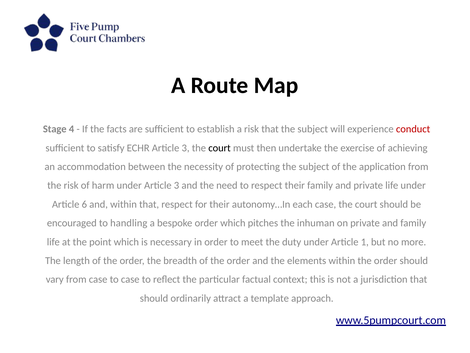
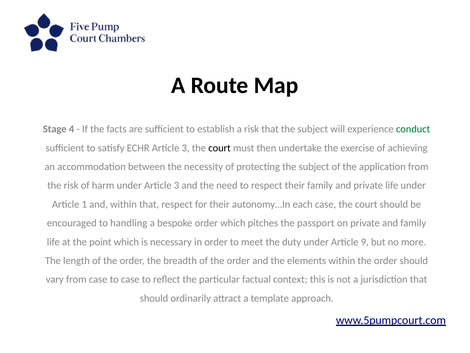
conduct colour: red -> green
6: 6 -> 1
inhuman: inhuman -> passport
1: 1 -> 9
